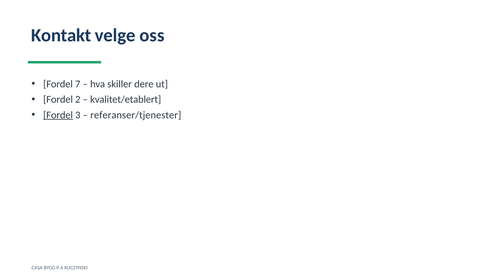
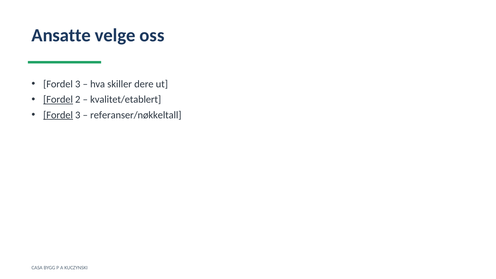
Kontakt: Kontakt -> Ansatte
7 at (78, 84): 7 -> 3
Fordel at (58, 100) underline: none -> present
referanser/tjenester: referanser/tjenester -> referanser/nøkkeltall
